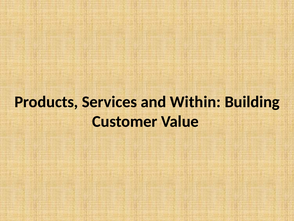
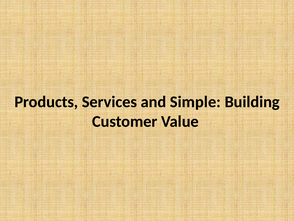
Within: Within -> Simple
